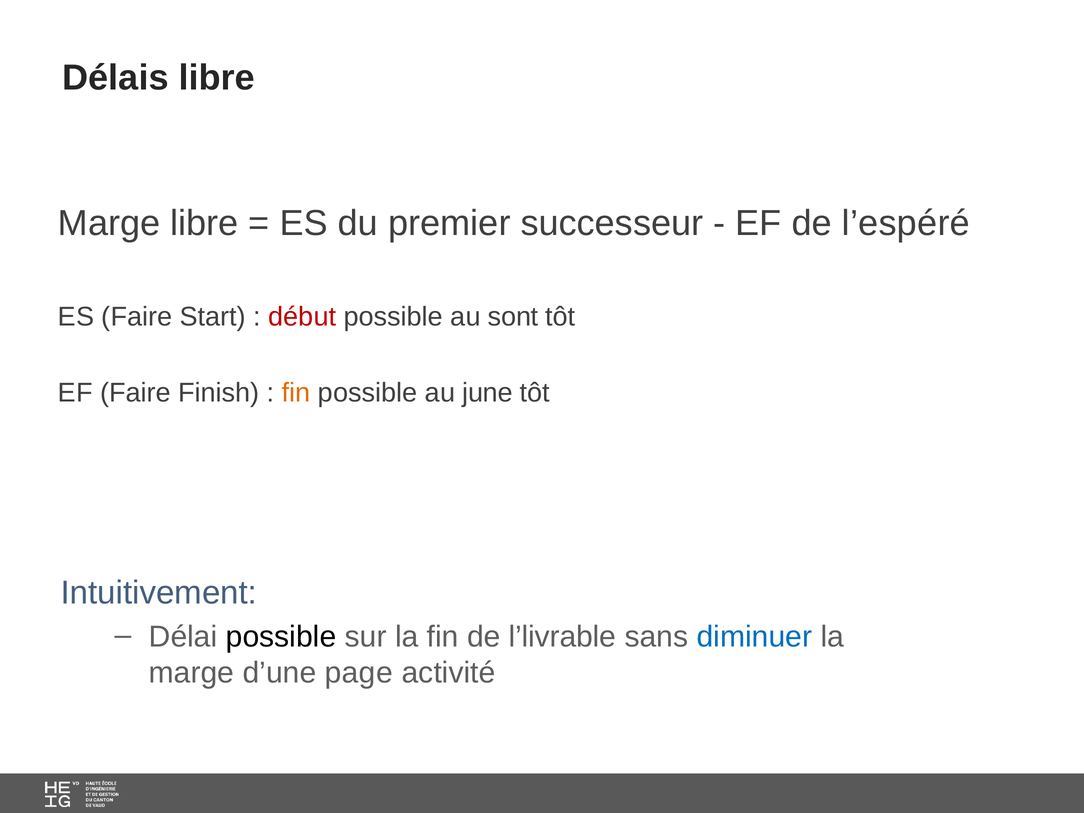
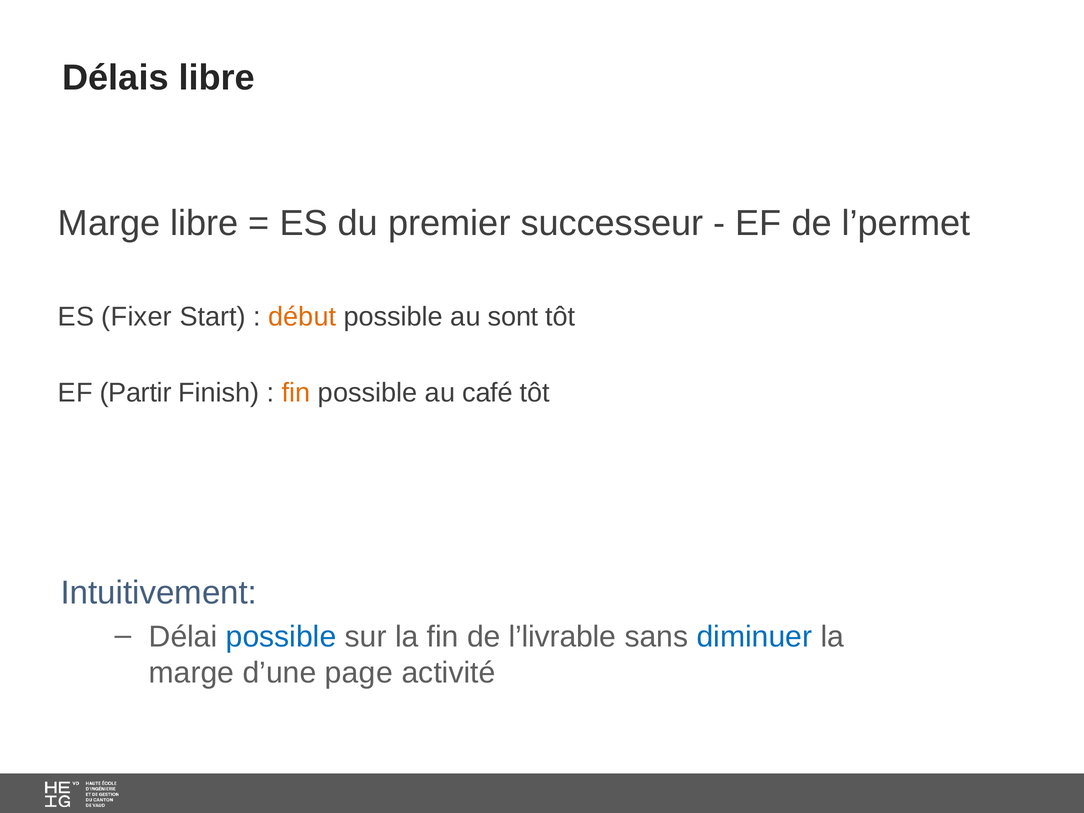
l’espéré: l’espéré -> l’permet
ES Faire: Faire -> Fixer
début colour: red -> orange
EF Faire: Faire -> Partir
june: june -> café
possible at (281, 637) colour: black -> blue
